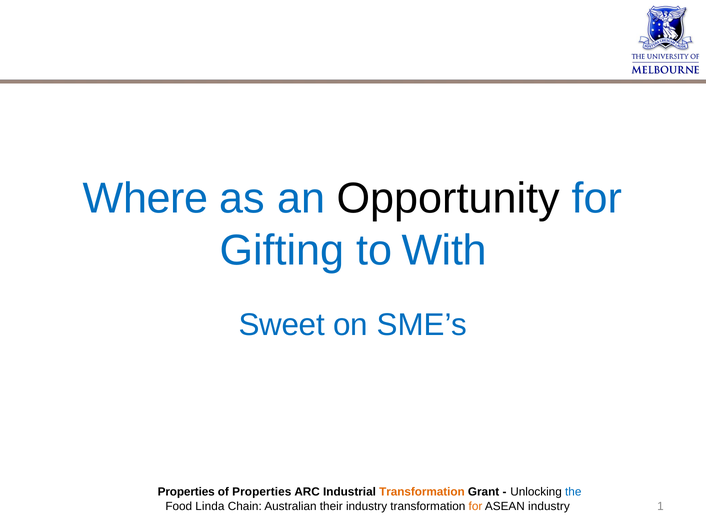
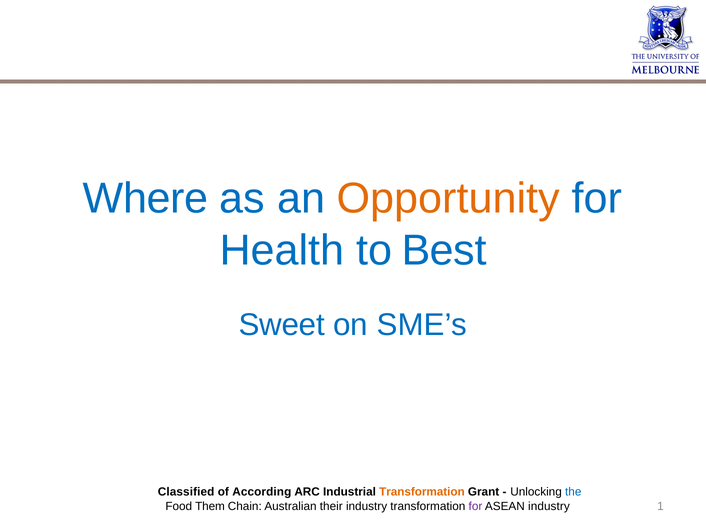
Opportunity colour: black -> orange
Gifting: Gifting -> Health
With: With -> Best
Properties at (186, 492): Properties -> Classified
of Properties: Properties -> According
Linda: Linda -> Them
for at (475, 506) colour: orange -> purple
